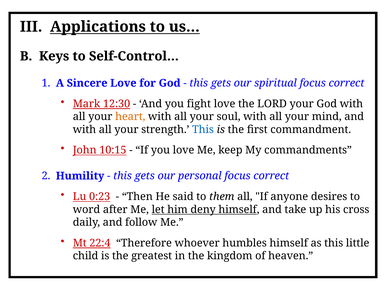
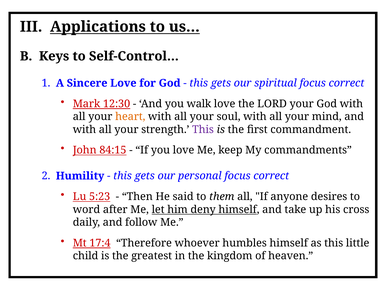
fight: fight -> walk
This at (203, 129) colour: blue -> purple
10:15: 10:15 -> 84:15
0:23: 0:23 -> 5:23
22:4: 22:4 -> 17:4
